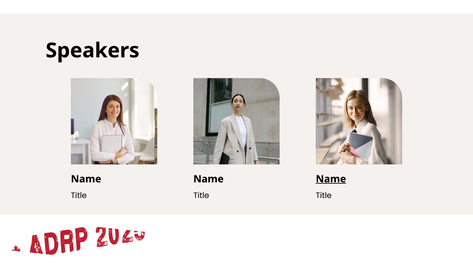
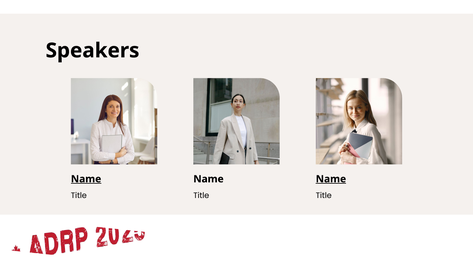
Name at (86, 179) underline: none -> present
